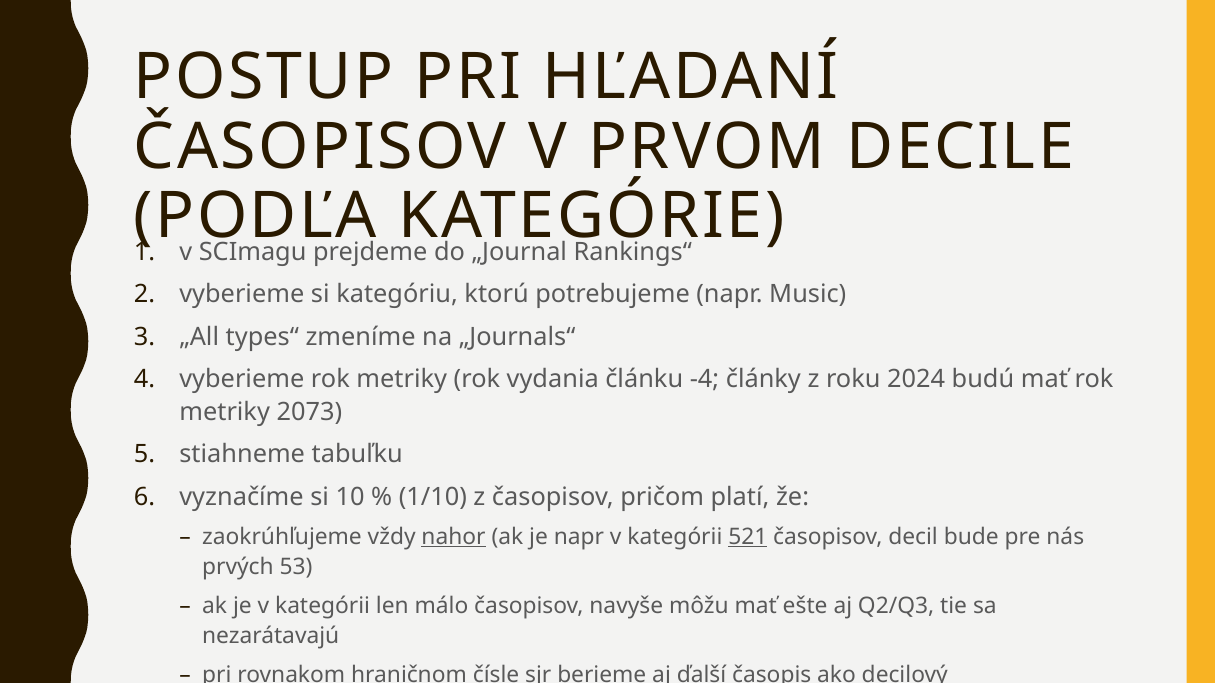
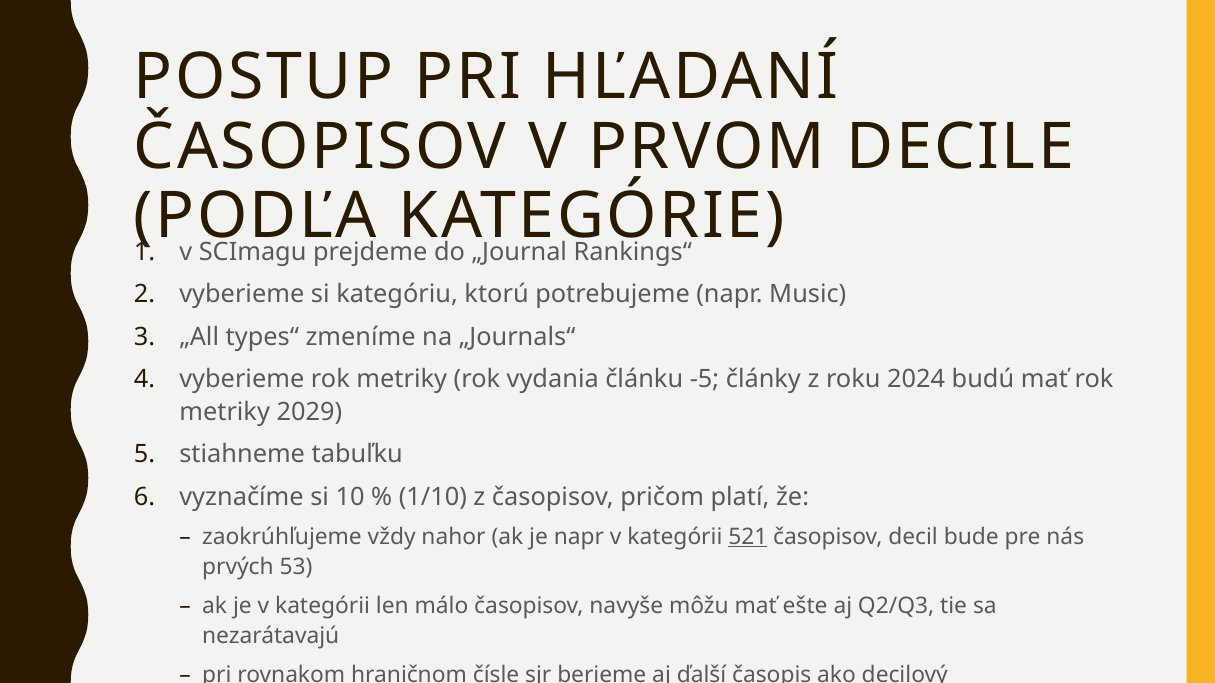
-4: -4 -> -5
2073: 2073 -> 2029
nahor underline: present -> none
